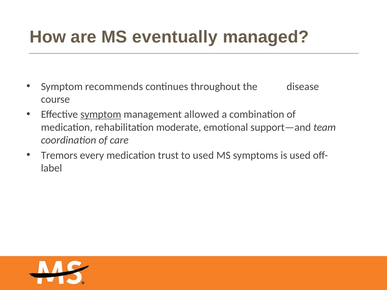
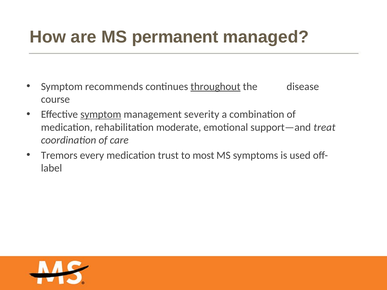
eventually: eventually -> permanent
throughout underline: none -> present
allowed: allowed -> severity
team: team -> treat
to used: used -> most
